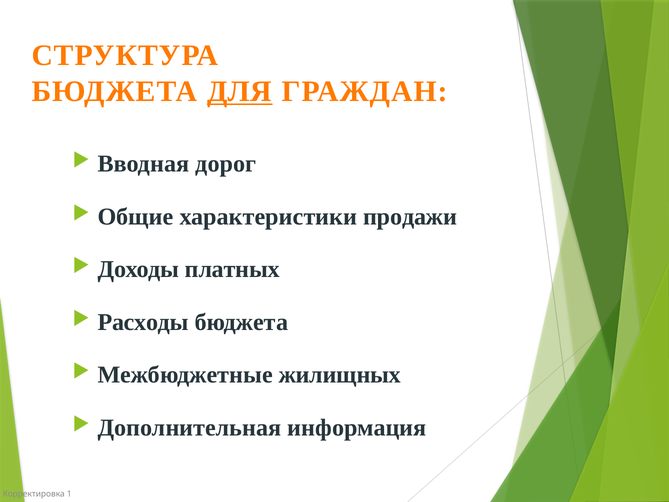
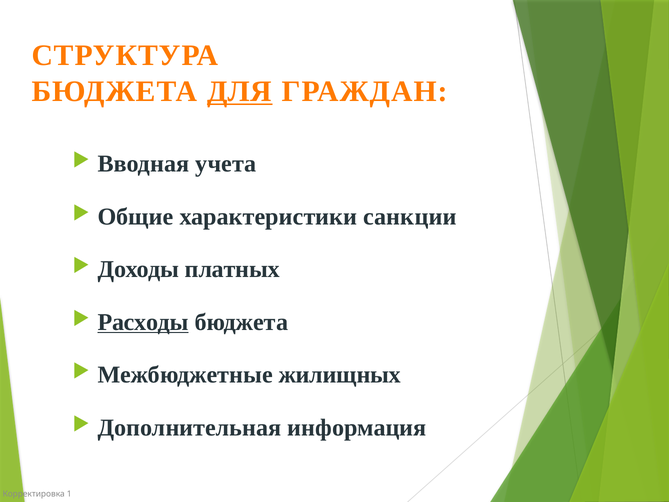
дорог: дорог -> учета
продажи: продажи -> санкции
Расходы underline: none -> present
